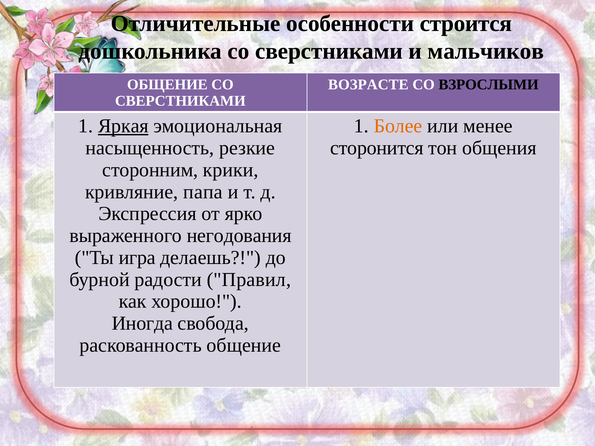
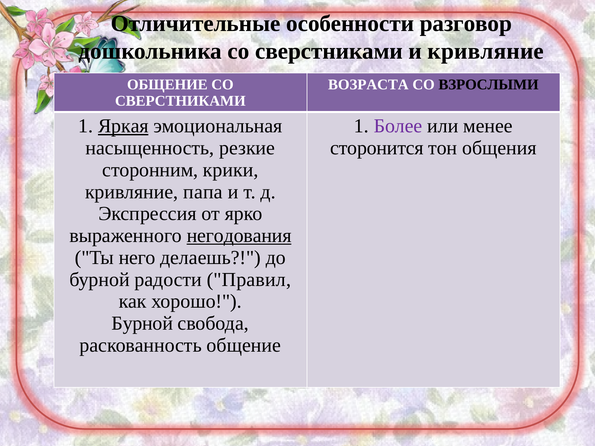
строится: строится -> разговор
и мальчиков: мальчиков -> кривляние
ВОЗРАСТЕ: ВОЗРАСТЕ -> ВОЗРАСТА
Более colour: orange -> purple
негодования underline: none -> present
игра: игра -> него
Иногда at (142, 324): Иногда -> Бурной
